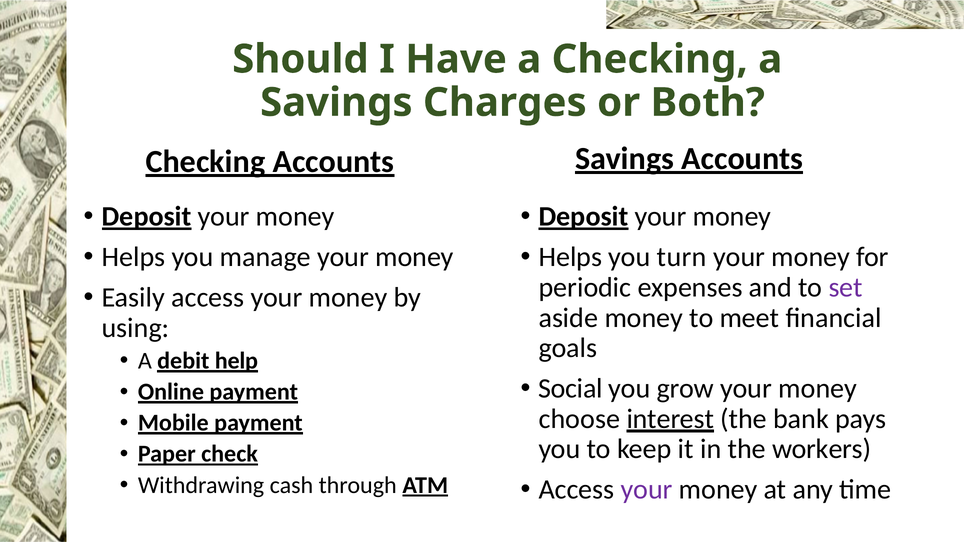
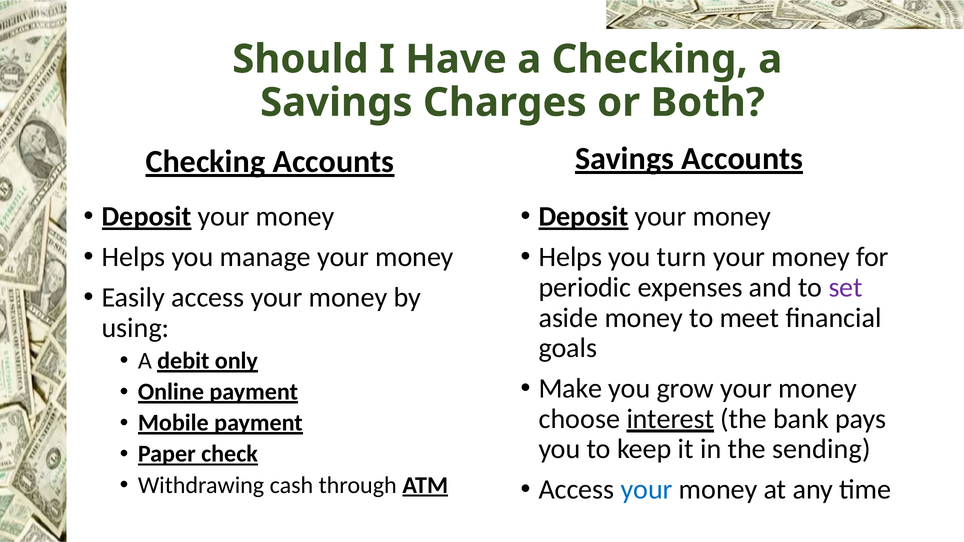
help: help -> only
Social: Social -> Make
workers: workers -> sending
your at (647, 490) colour: purple -> blue
